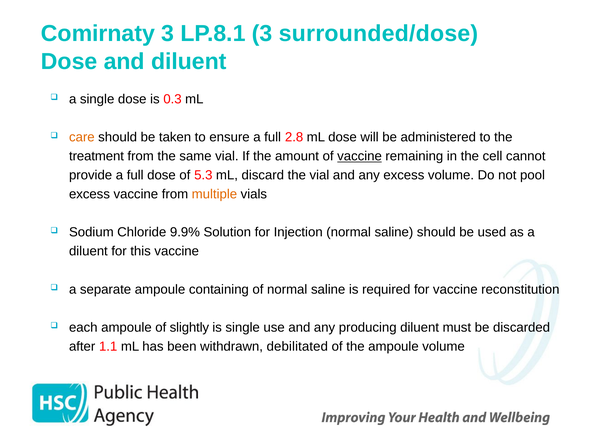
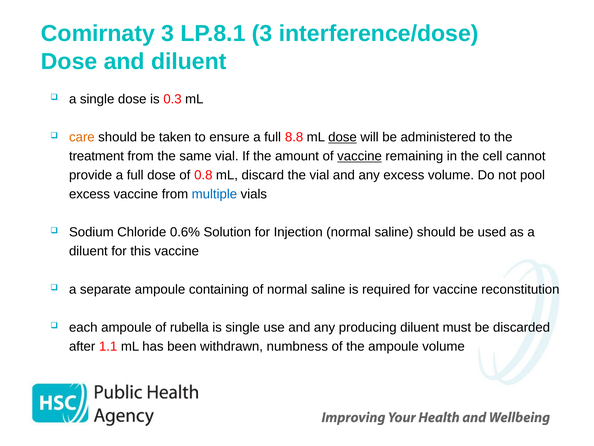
surrounded/dose: surrounded/dose -> interference/dose
2.8: 2.8 -> 8.8
dose at (342, 137) underline: none -> present
5.3: 5.3 -> 0.8
multiple colour: orange -> blue
9.9%: 9.9% -> 0.6%
slightly: slightly -> rubella
debilitated: debilitated -> numbness
